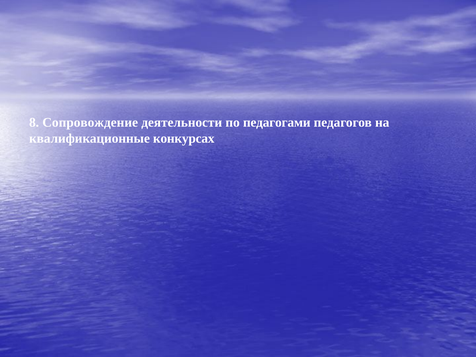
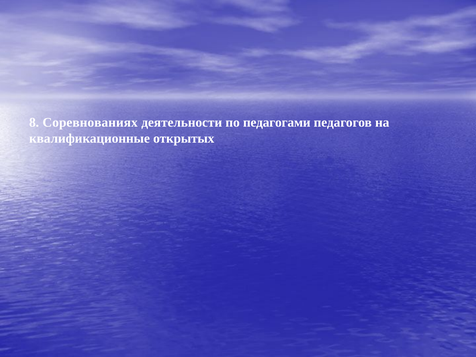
Сопровождение: Сопровождение -> Соревнованиях
конкурсах: конкурсах -> открытых
